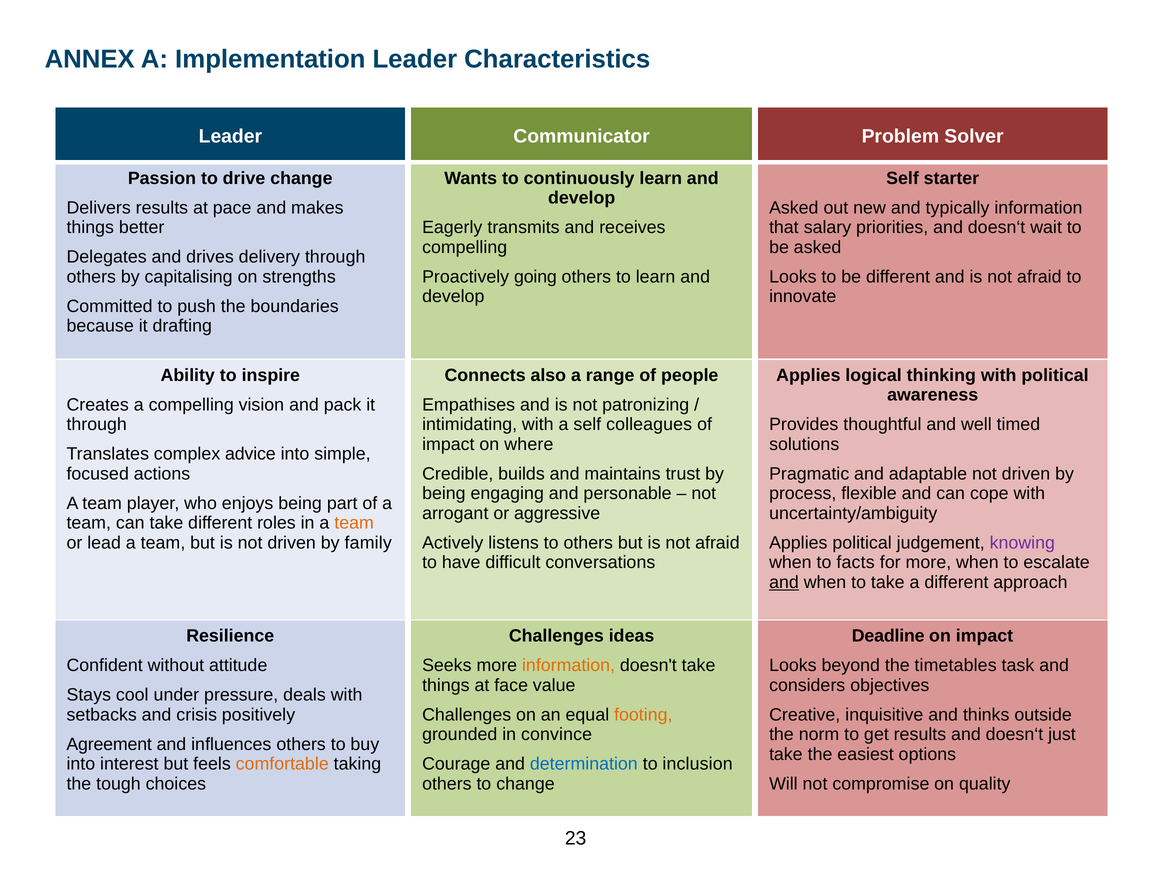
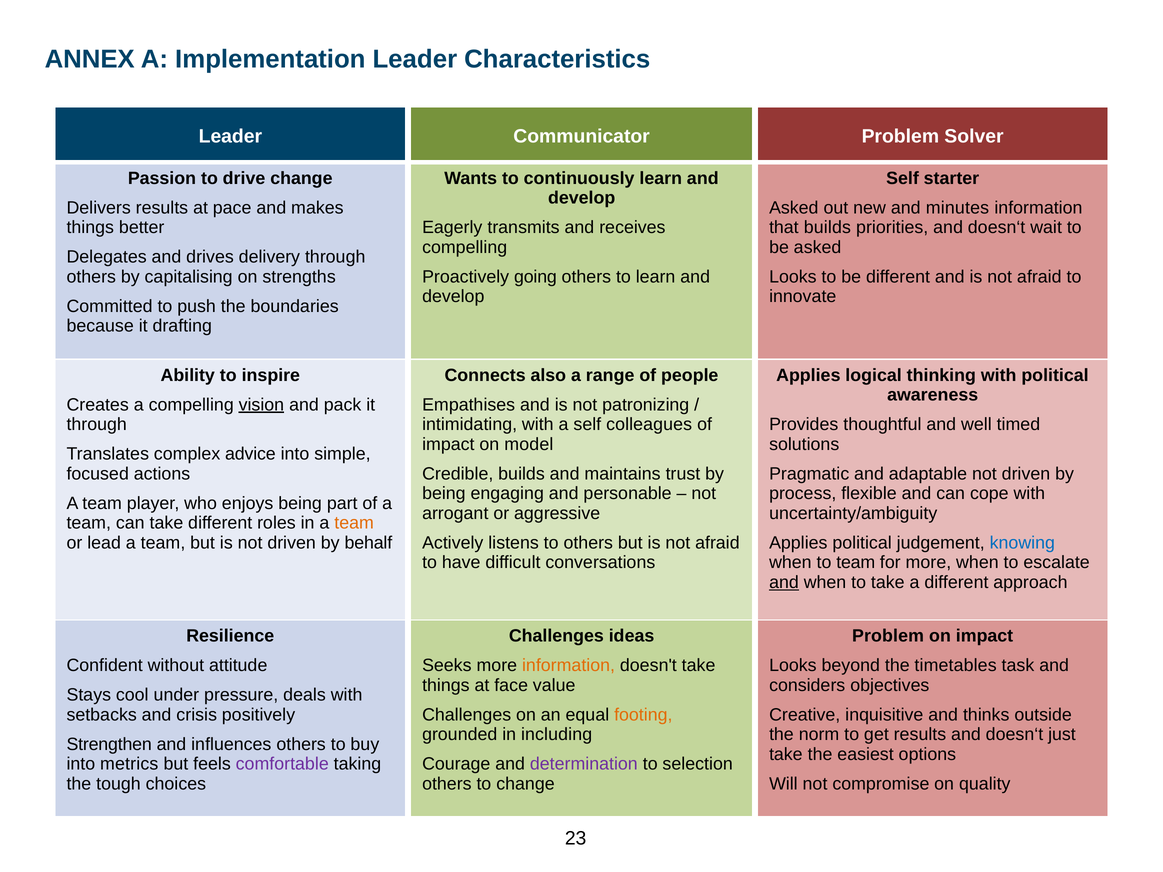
typically: typically -> minutes
that salary: salary -> builds
vision underline: none -> present
where: where -> model
family: family -> behalf
knowing colour: purple -> blue
to facts: facts -> team
Deadline at (888, 636): Deadline -> Problem
convince: convince -> including
Agreement: Agreement -> Strengthen
interest: interest -> metrics
comfortable colour: orange -> purple
determination colour: blue -> purple
inclusion: inclusion -> selection
